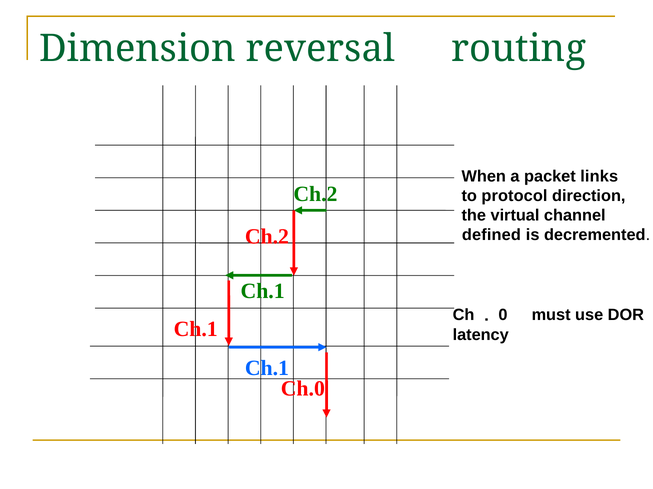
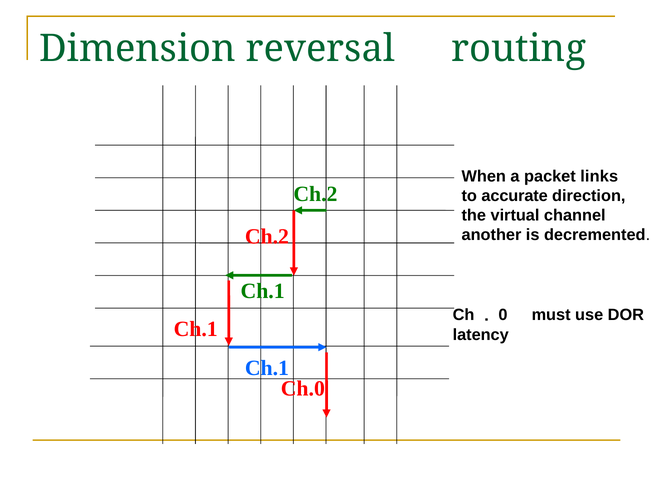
protocol: protocol -> accurate
defined: defined -> another
